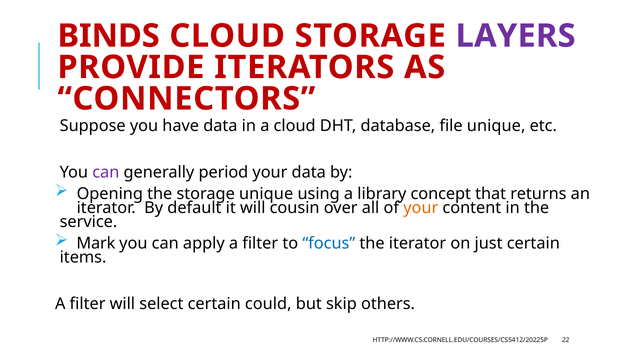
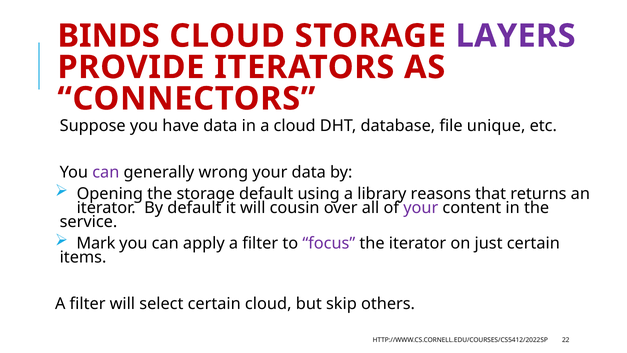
period: period -> wrong
storage unique: unique -> default
concept: concept -> reasons
your at (421, 208) colour: orange -> purple
focus colour: blue -> purple
certain could: could -> cloud
